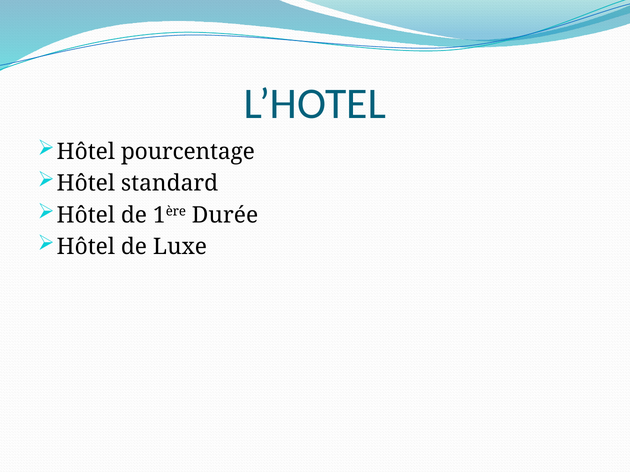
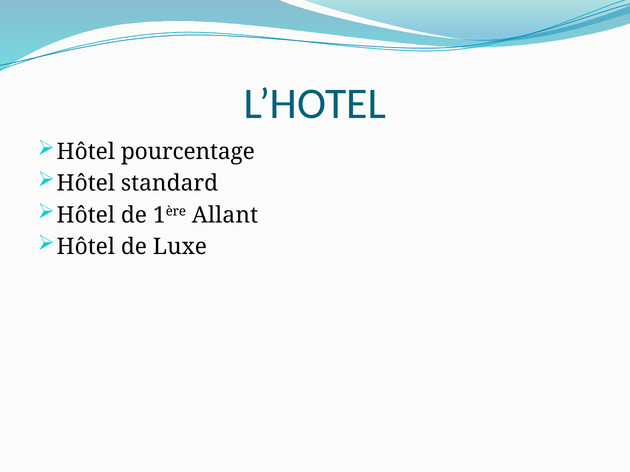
Durée: Durée -> Allant
